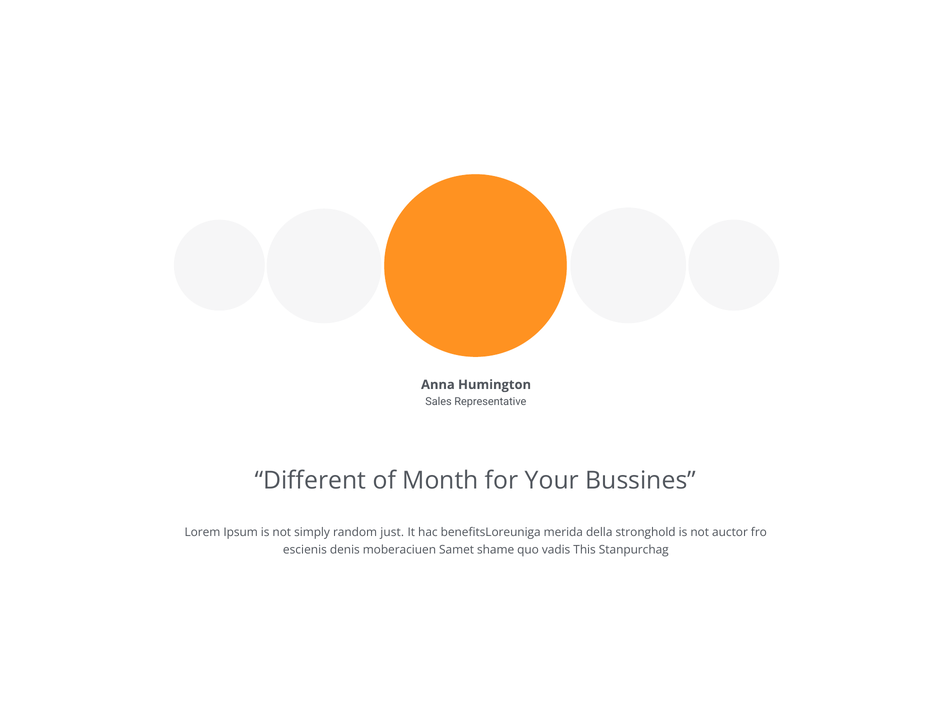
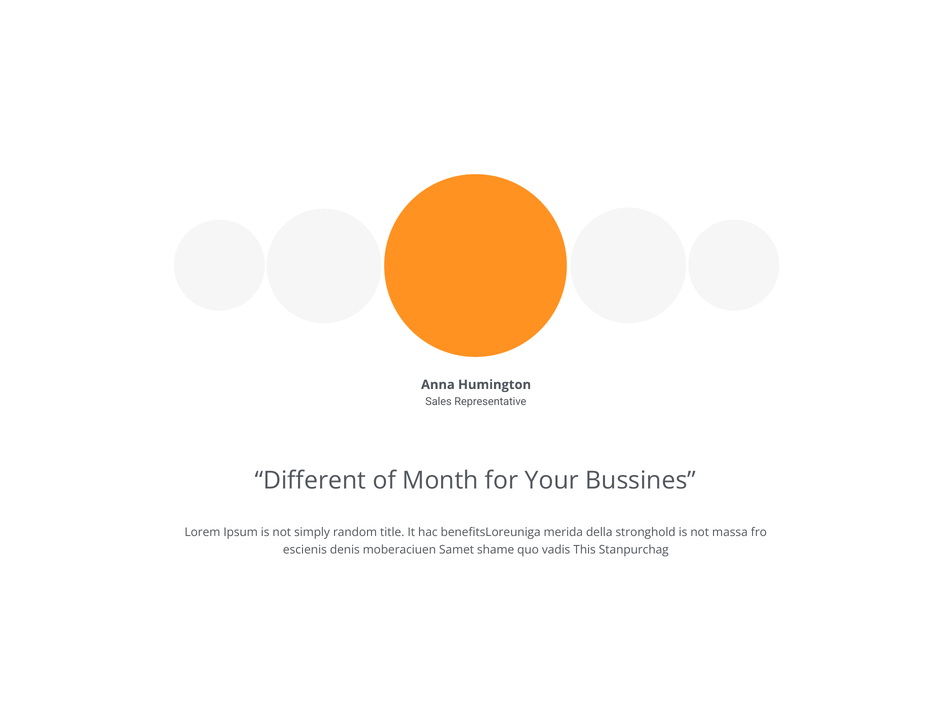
just: just -> title
auctor: auctor -> massa
